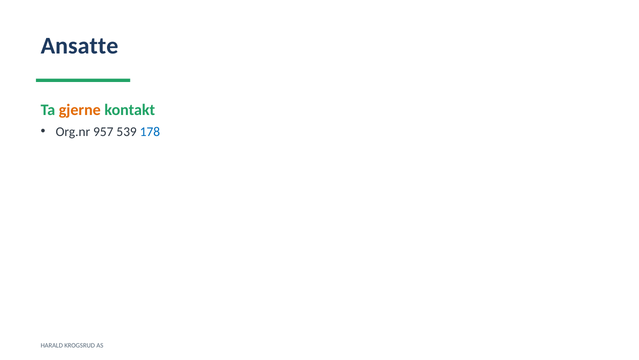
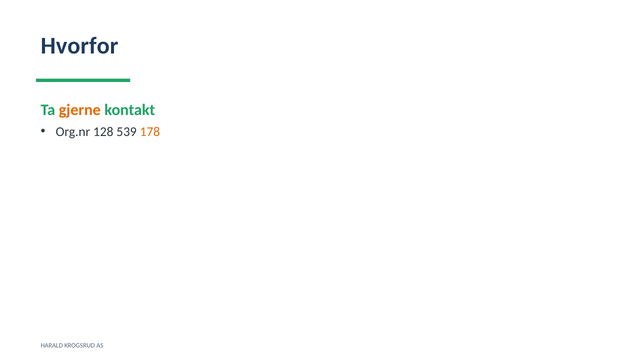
Ansatte: Ansatte -> Hvorfor
957: 957 -> 128
178 colour: blue -> orange
